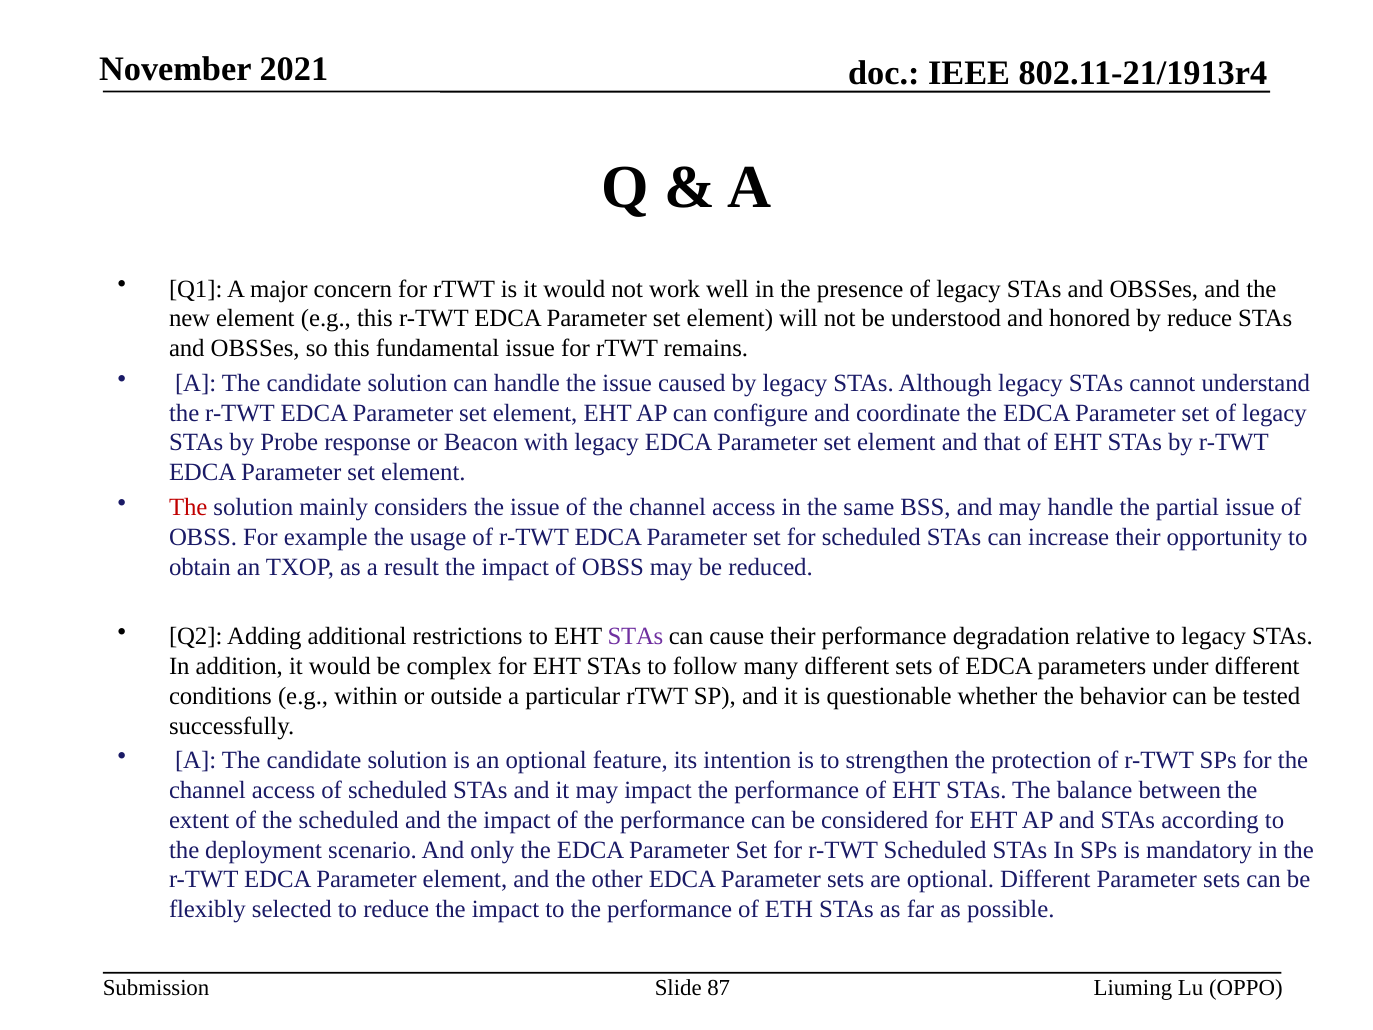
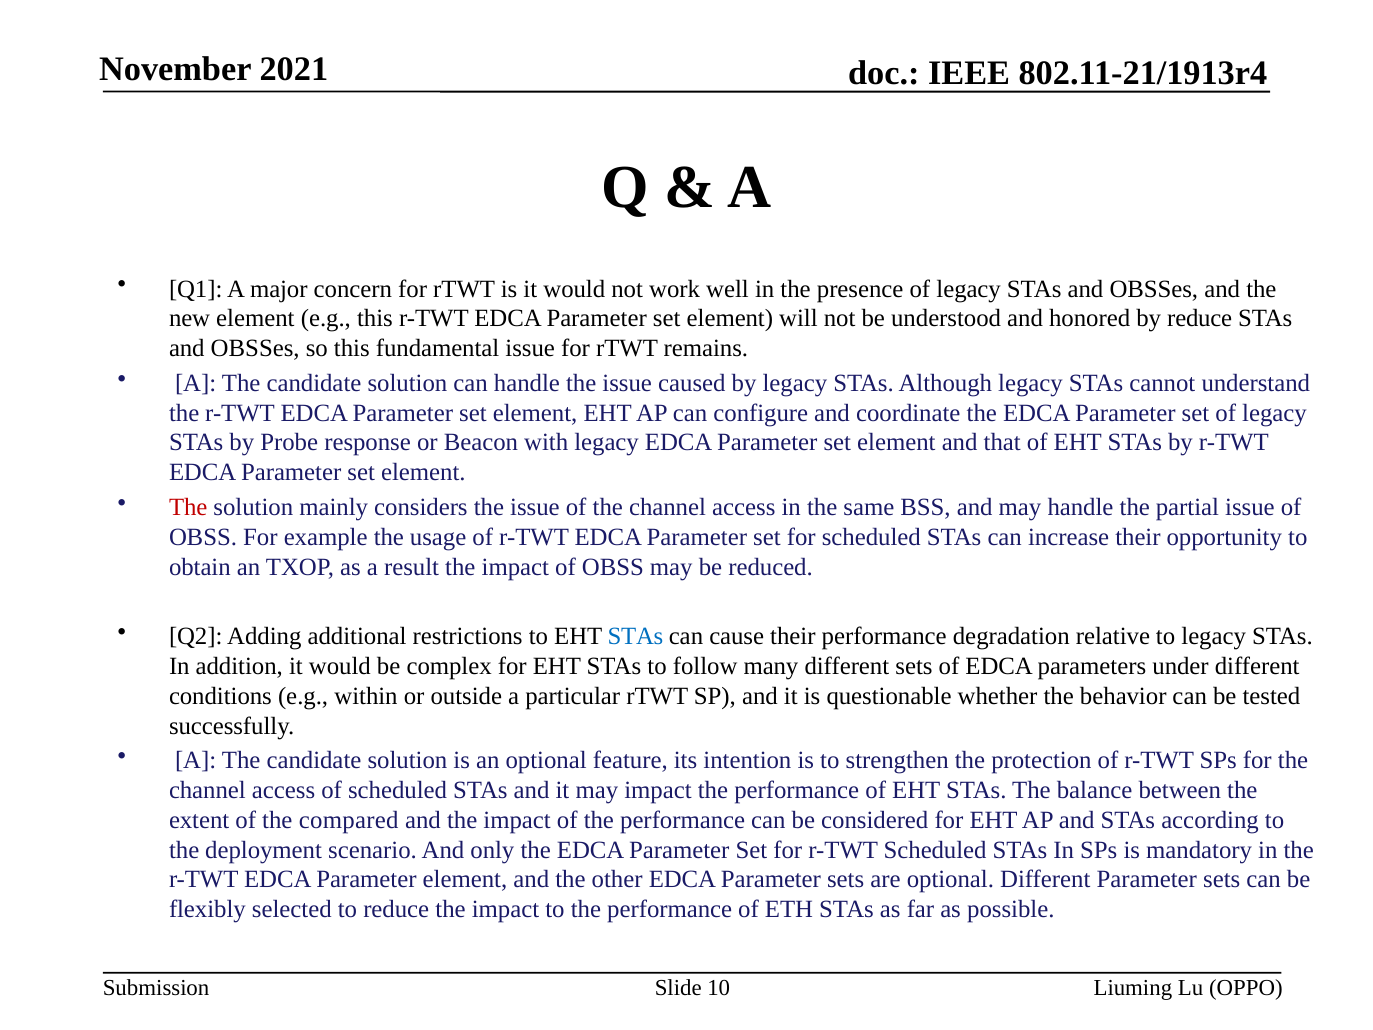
STAs at (635, 636) colour: purple -> blue
the scheduled: scheduled -> compared
87: 87 -> 10
